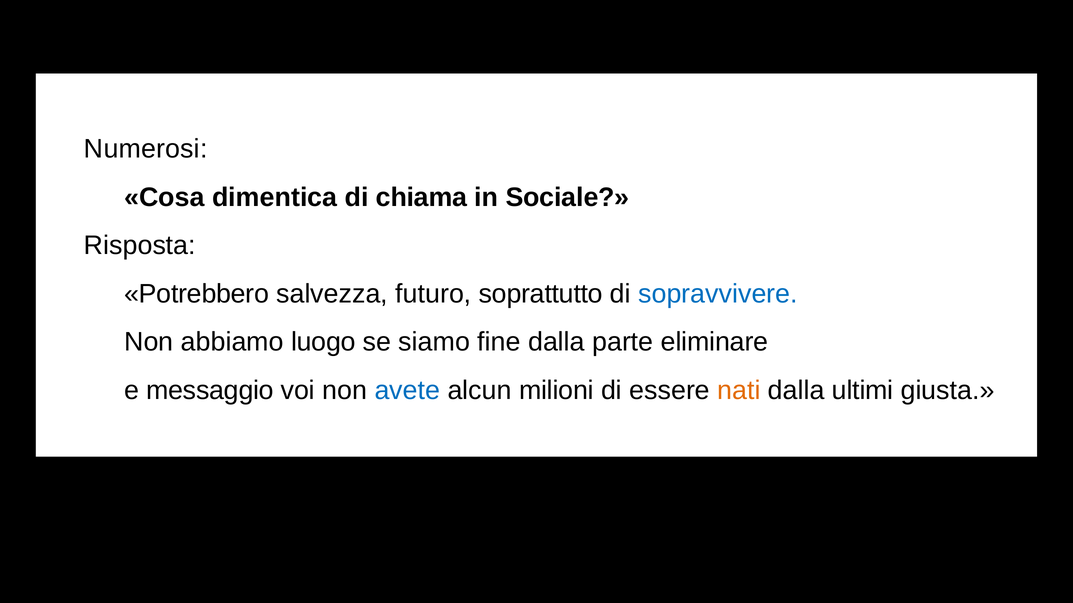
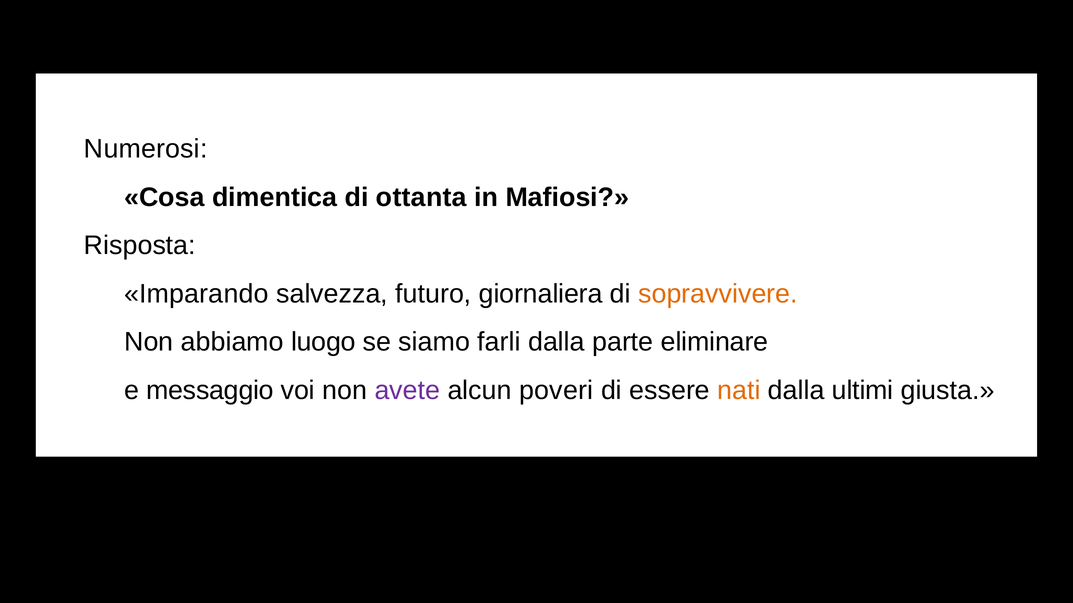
chiama: chiama -> ottanta
Sociale: Sociale -> Mafiosi
Potrebbero: Potrebbero -> Imparando
soprattutto: soprattutto -> giornaliera
sopravvivere colour: blue -> orange
fine: fine -> farli
avete colour: blue -> purple
milioni: milioni -> poveri
